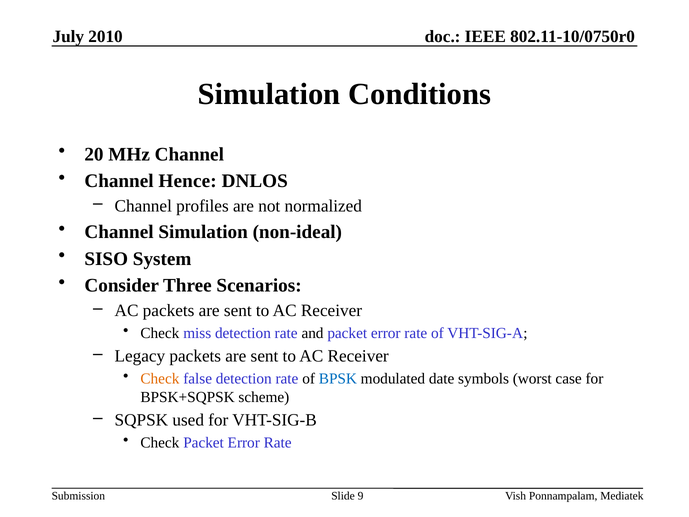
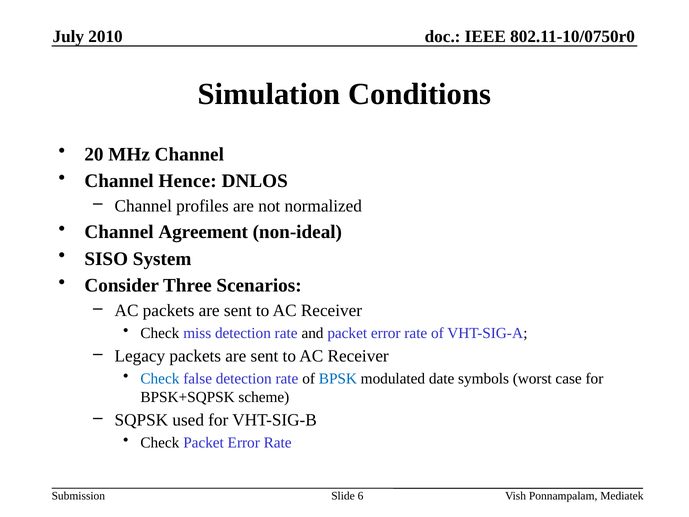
Channel Simulation: Simulation -> Agreement
Check at (160, 379) colour: orange -> blue
9: 9 -> 6
